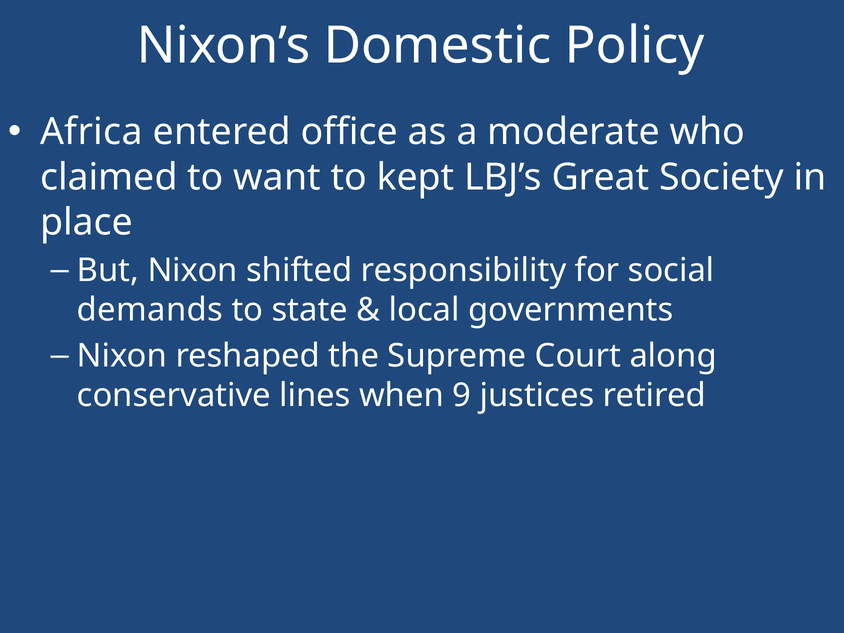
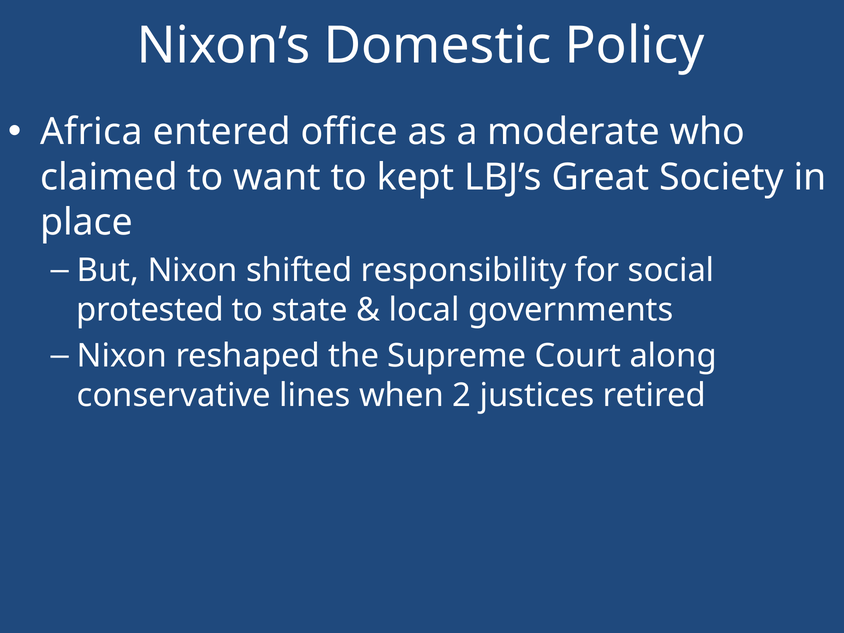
demands: demands -> protested
9: 9 -> 2
